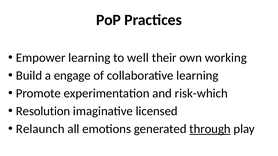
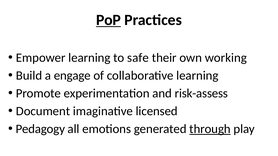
PoP underline: none -> present
well: well -> safe
risk-which: risk-which -> risk-assess
Resolution: Resolution -> Document
Relaunch: Relaunch -> Pedagogy
